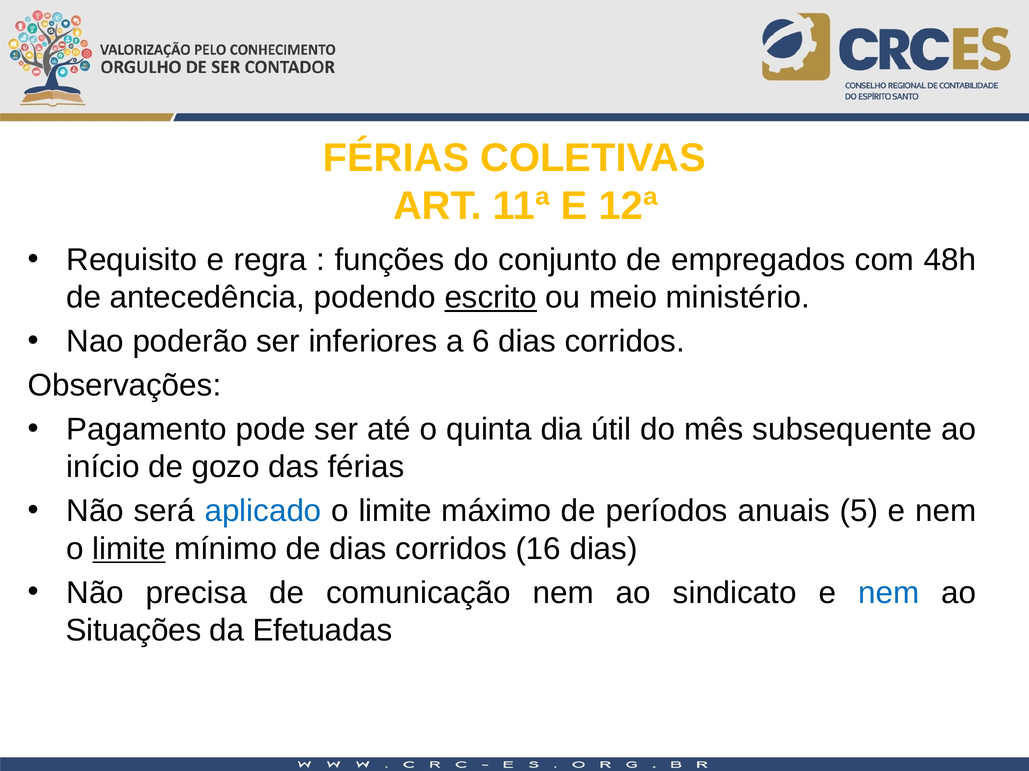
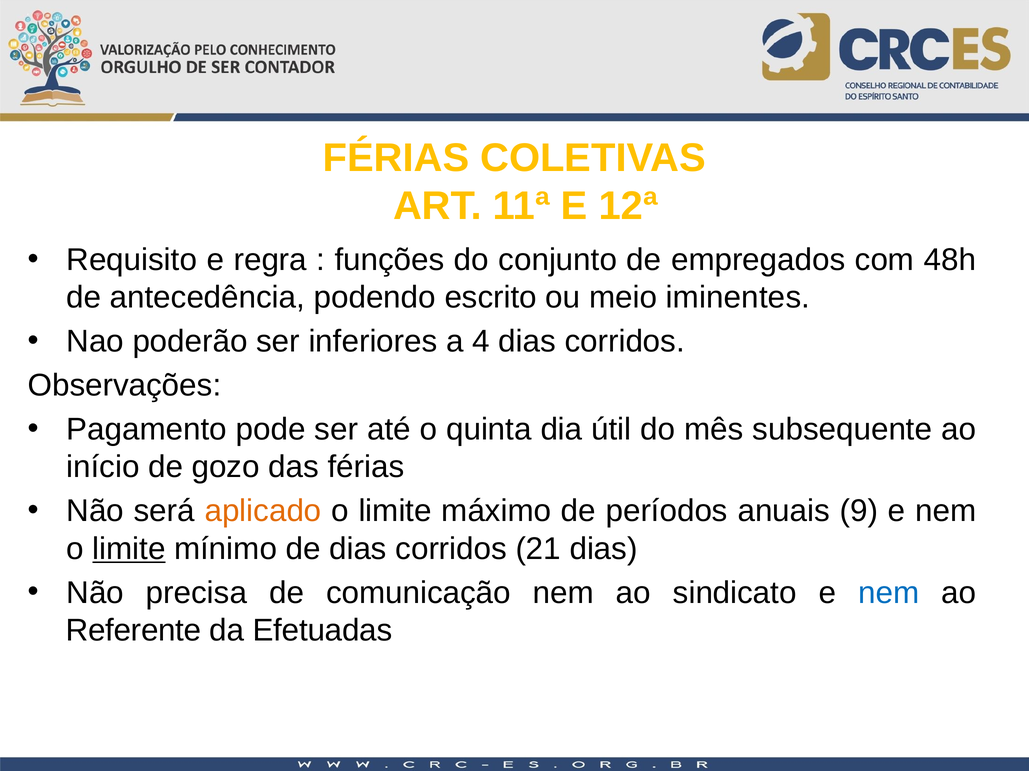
escrito underline: present -> none
ministério: ministério -> iminentes
6: 6 -> 4
aplicado colour: blue -> orange
5: 5 -> 9
16: 16 -> 21
Situações: Situações -> Referente
